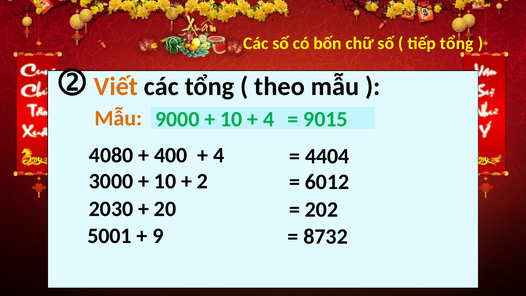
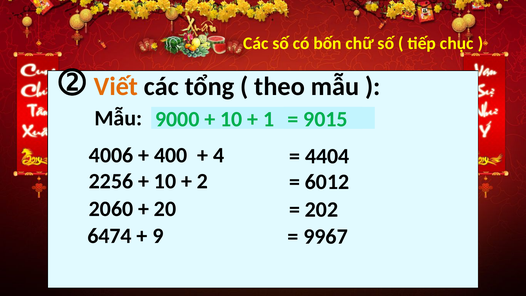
tiếp tổng: tổng -> chục
Mẫu at (118, 118) colour: orange -> black
4 at (269, 119): 4 -> 1
4080: 4080 -> 4006
3000: 3000 -> 2256
2030: 2030 -> 2060
5001: 5001 -> 6474
8732: 8732 -> 9967
